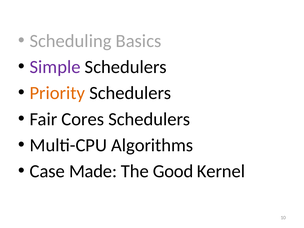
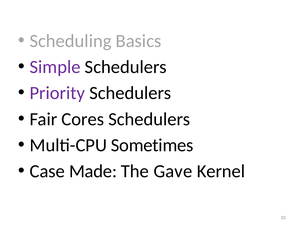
Priority colour: orange -> purple
Algorithms: Algorithms -> Sometimes
Good: Good -> Gave
